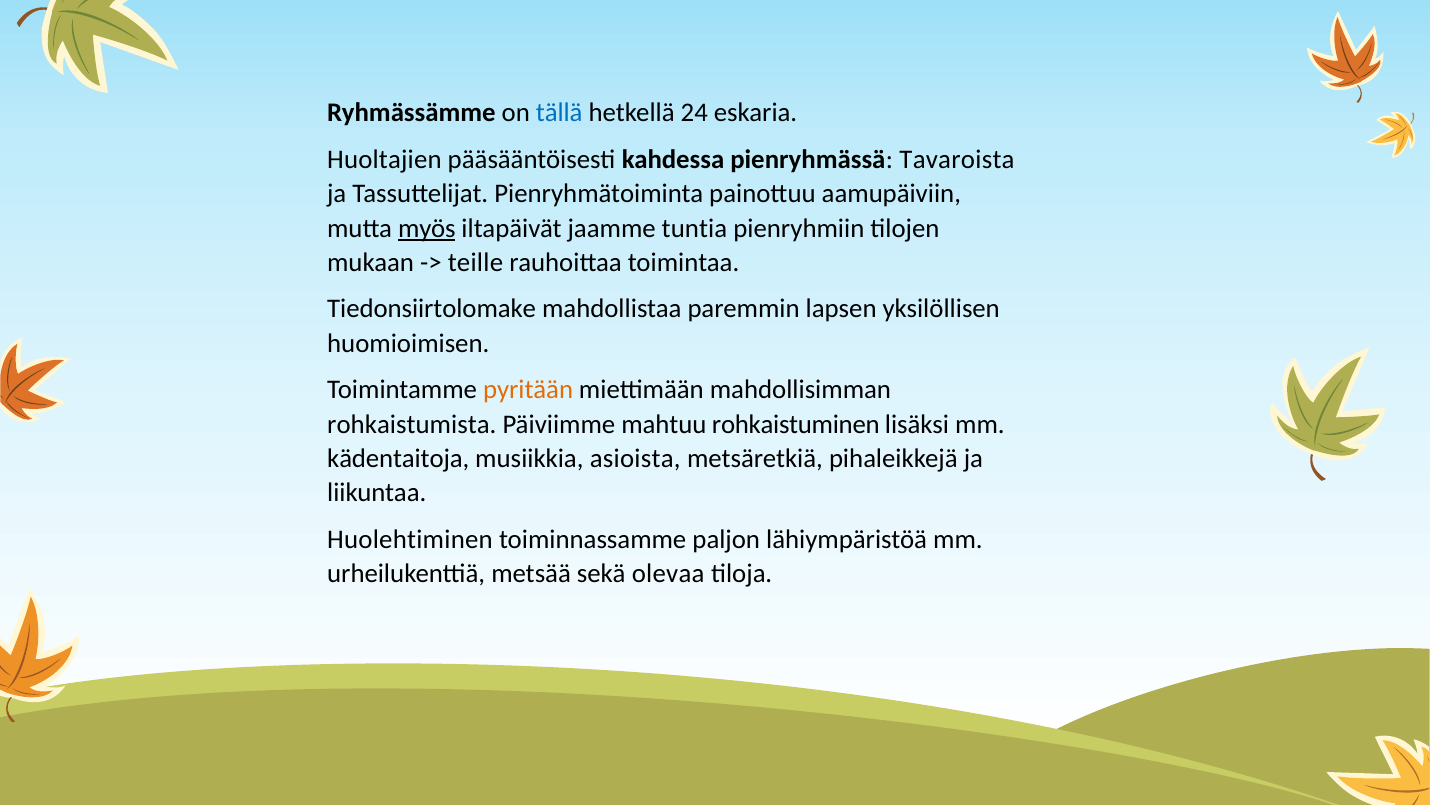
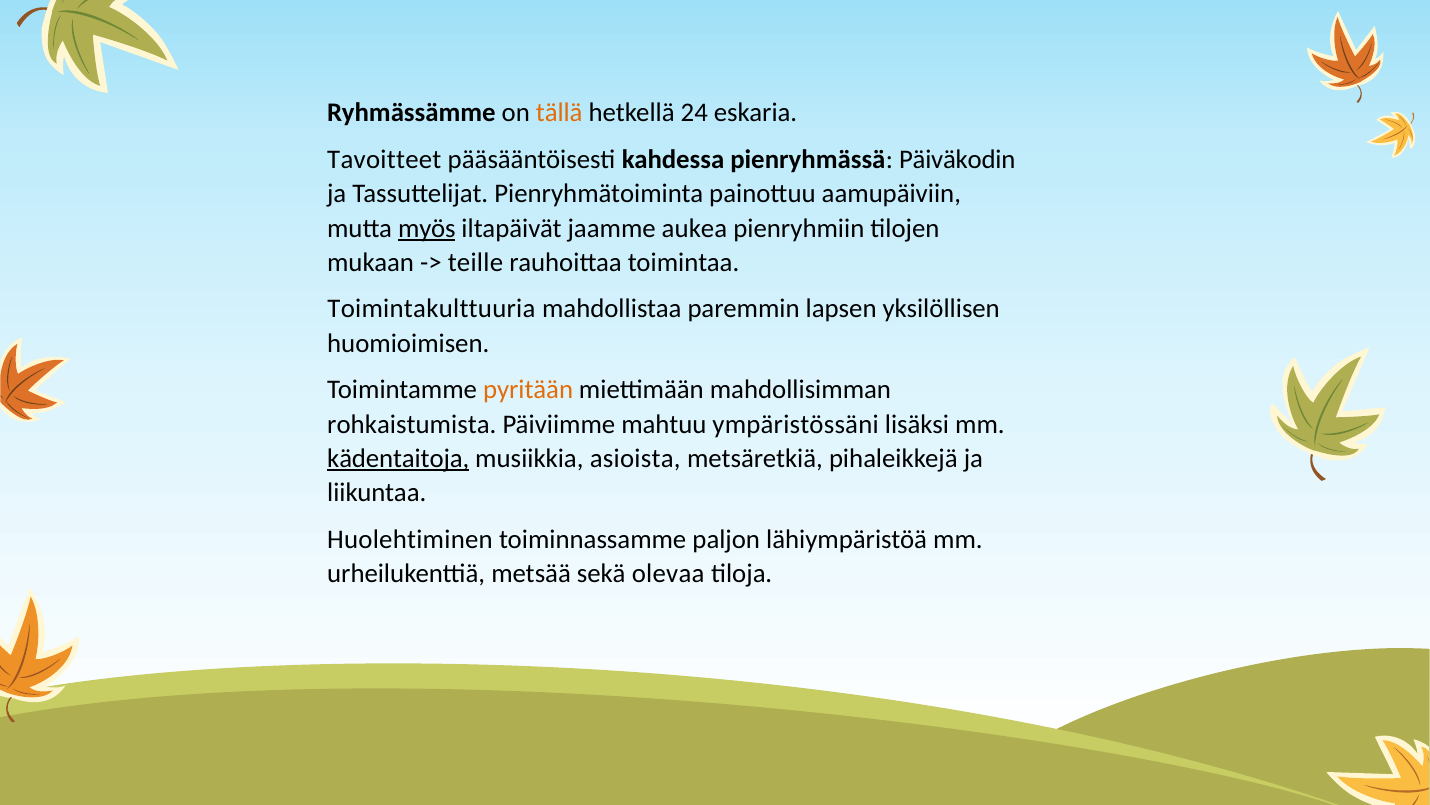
tällä colour: blue -> orange
Huoltajien: Huoltajien -> Tavoitteet
Tavaroista: Tavaroista -> Päiväkodin
tuntia: tuntia -> aukea
Tiedonsiirtolomake: Tiedonsiirtolomake -> Toimintakulttuuria
rohkaistuminen: rohkaistuminen -> ympäristössäni
kädentaitoja underline: none -> present
